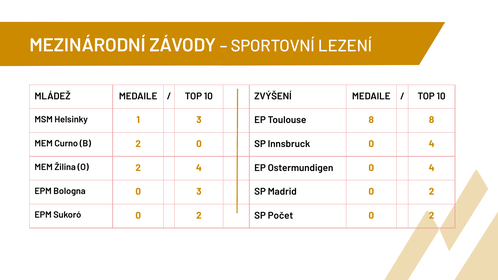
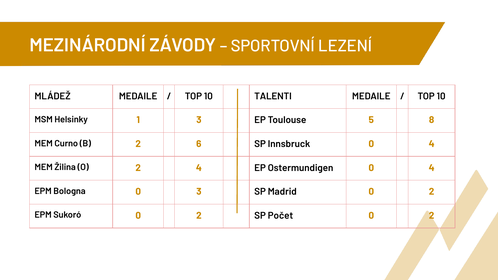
ZVÝŠENÍ: ZVÝŠENÍ -> TALENTI
Toulouse 8: 8 -> 5
2 0: 0 -> 6
